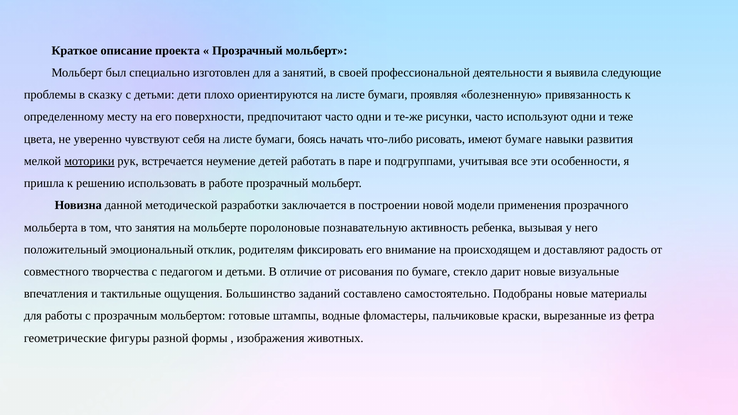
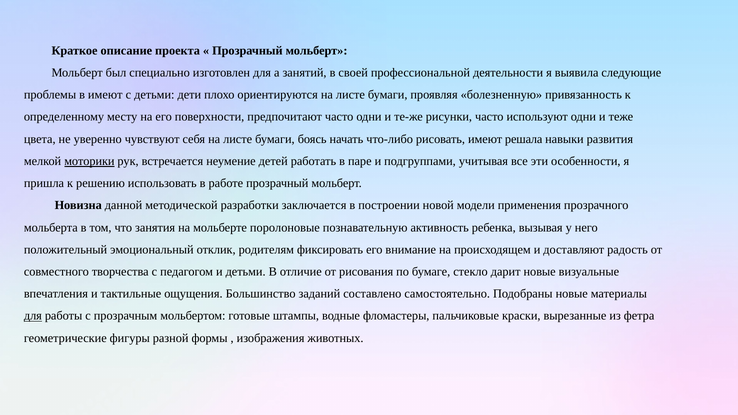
в сказку: сказку -> имеют
имеют бумаге: бумаге -> решала
для at (33, 316) underline: none -> present
